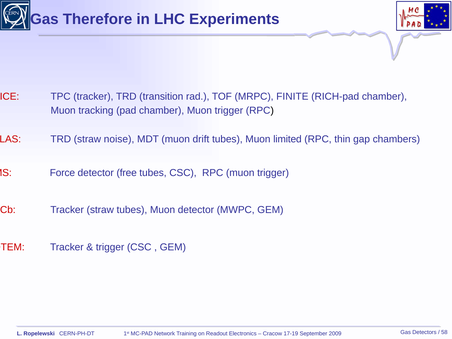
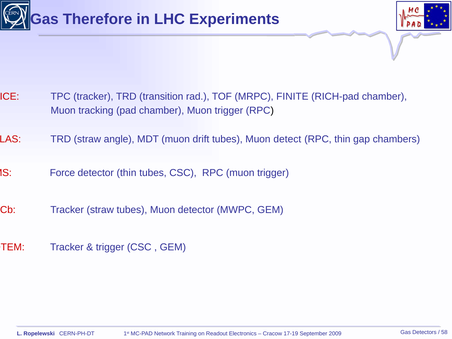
noise: noise -> angle
limited: limited -> detect
detector free: free -> thin
